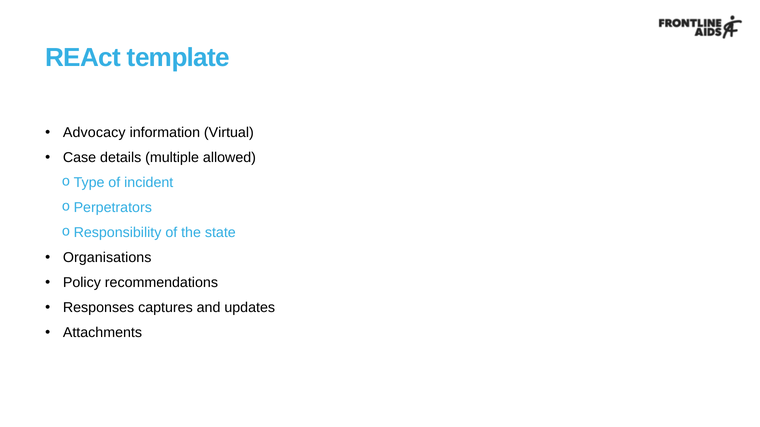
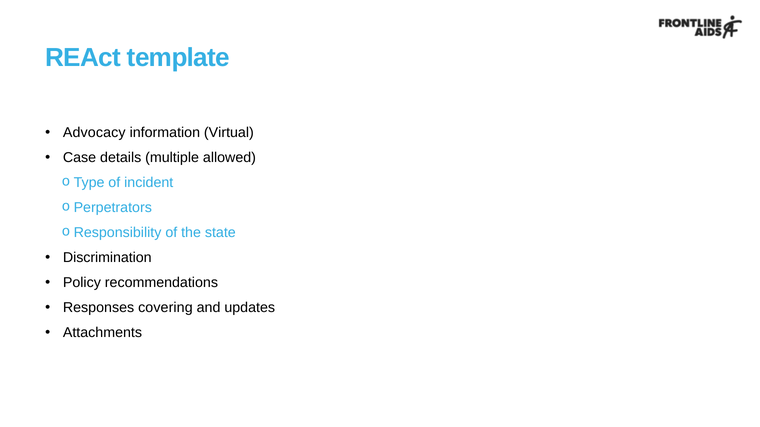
Organisations: Organisations -> Discrimination
captures: captures -> covering
